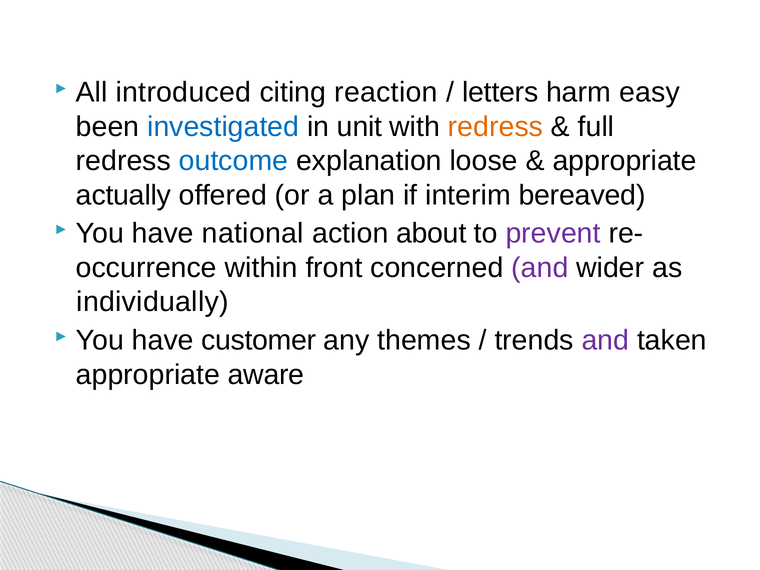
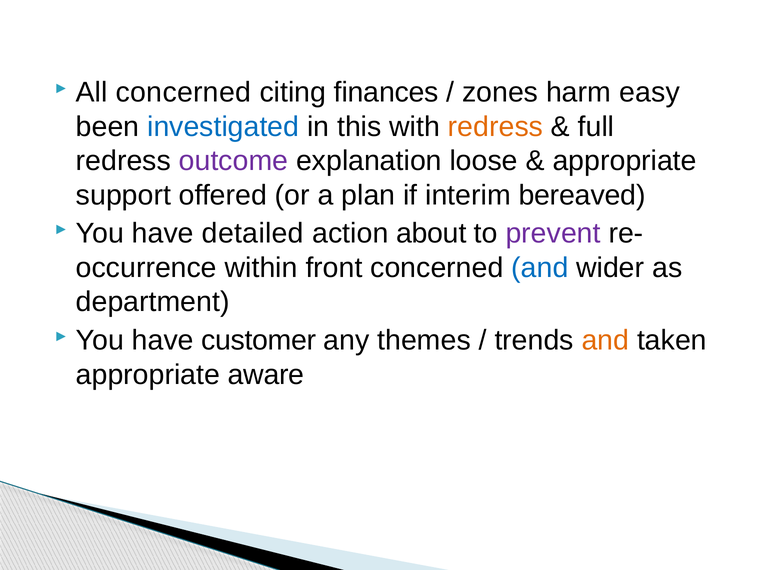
All introduced: introduced -> concerned
reaction: reaction -> finances
letters: letters -> zones
unit: unit -> this
outcome colour: blue -> purple
actually: actually -> support
national: national -> detailed
and at (540, 268) colour: purple -> blue
individually: individually -> department
and at (605, 340) colour: purple -> orange
